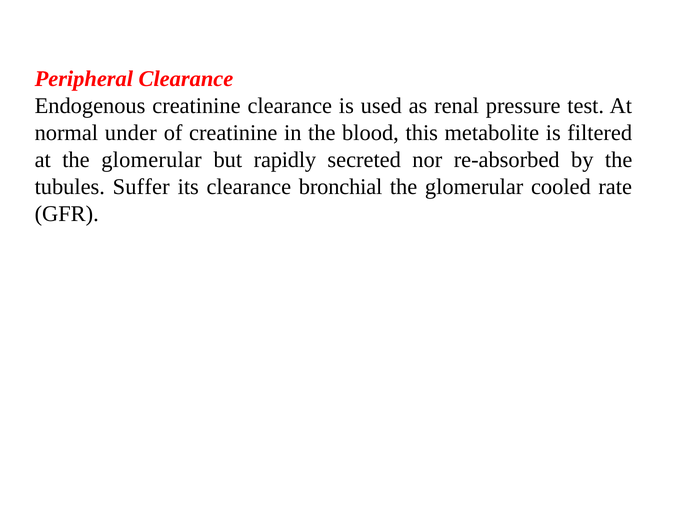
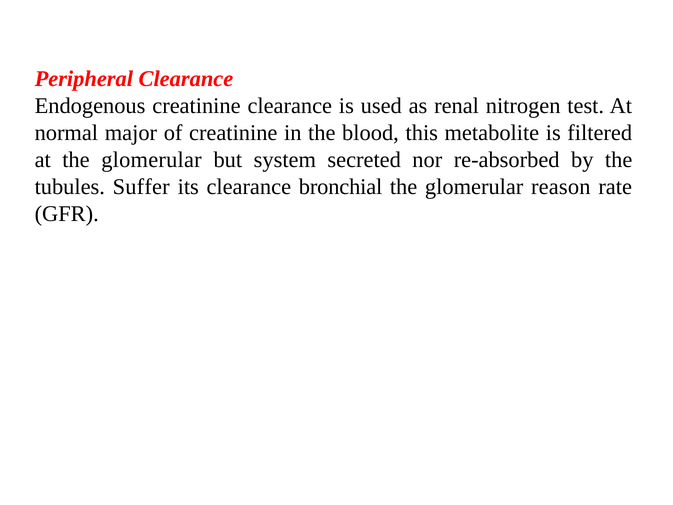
pressure: pressure -> nitrogen
under: under -> major
rapidly: rapidly -> system
cooled: cooled -> reason
